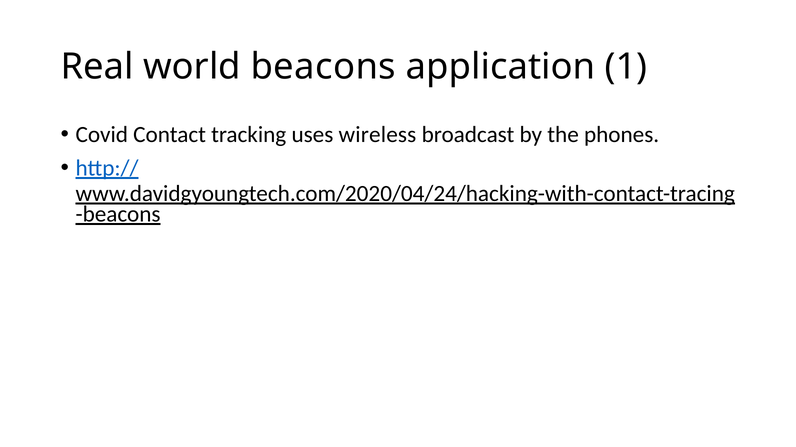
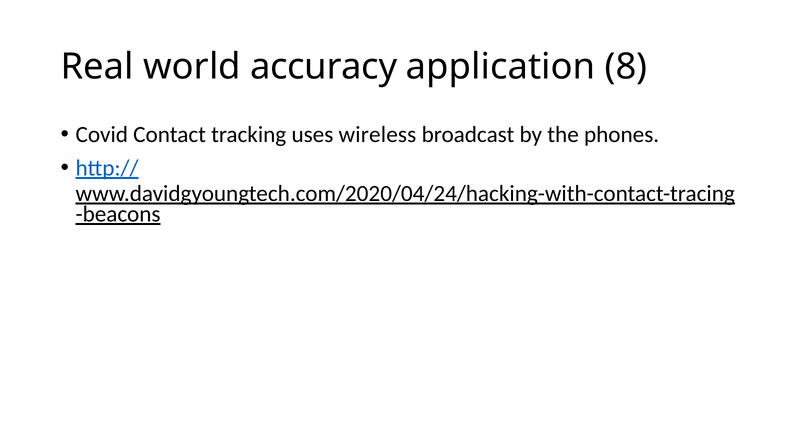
world beacons: beacons -> accuracy
1: 1 -> 8
